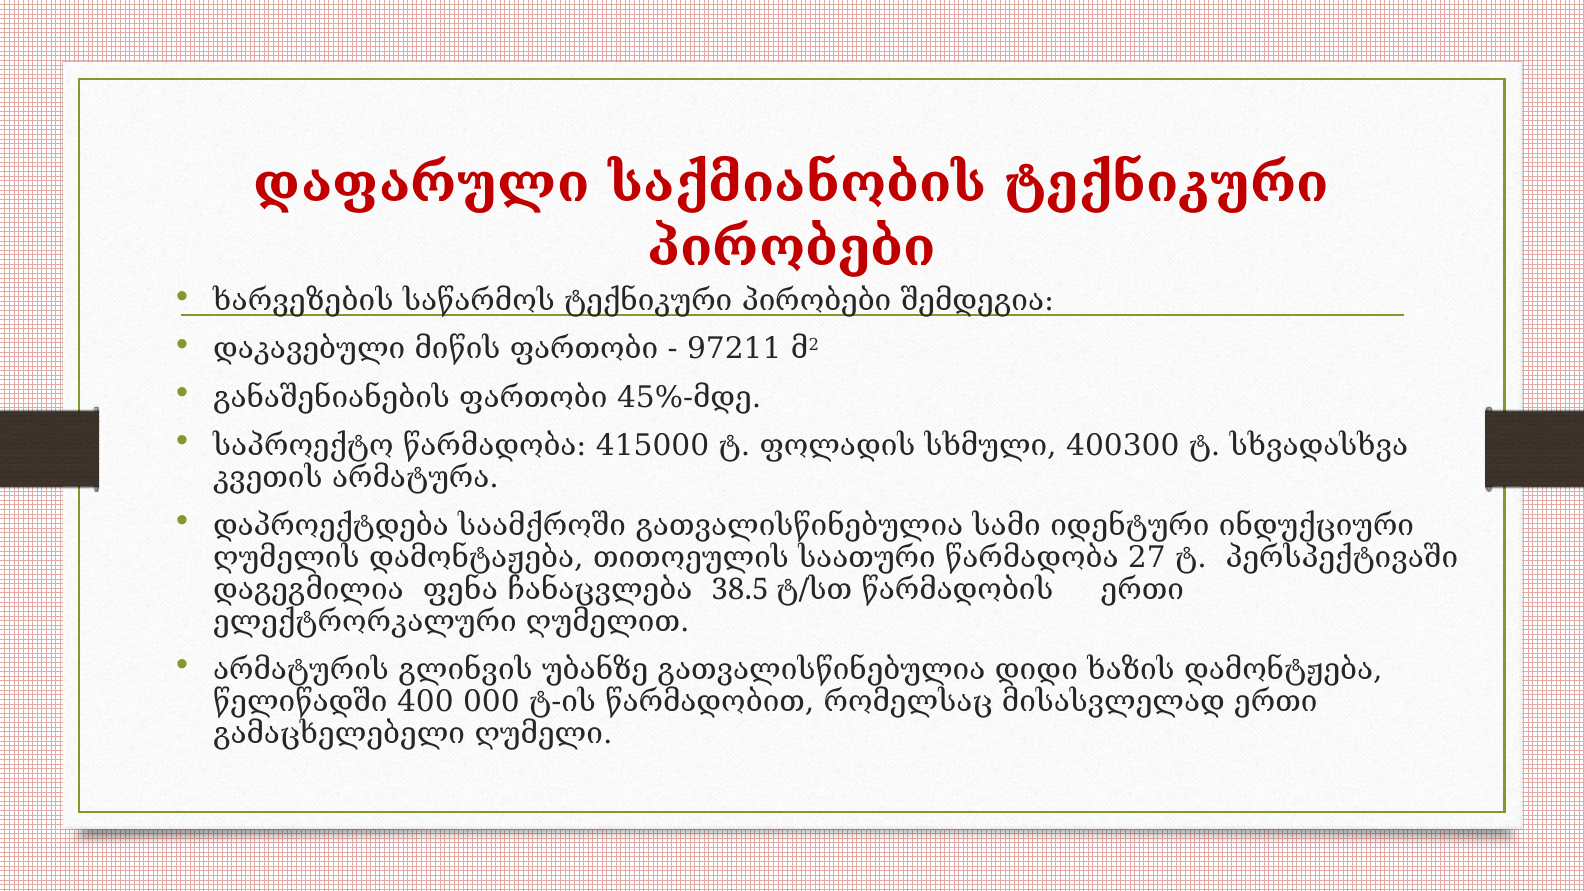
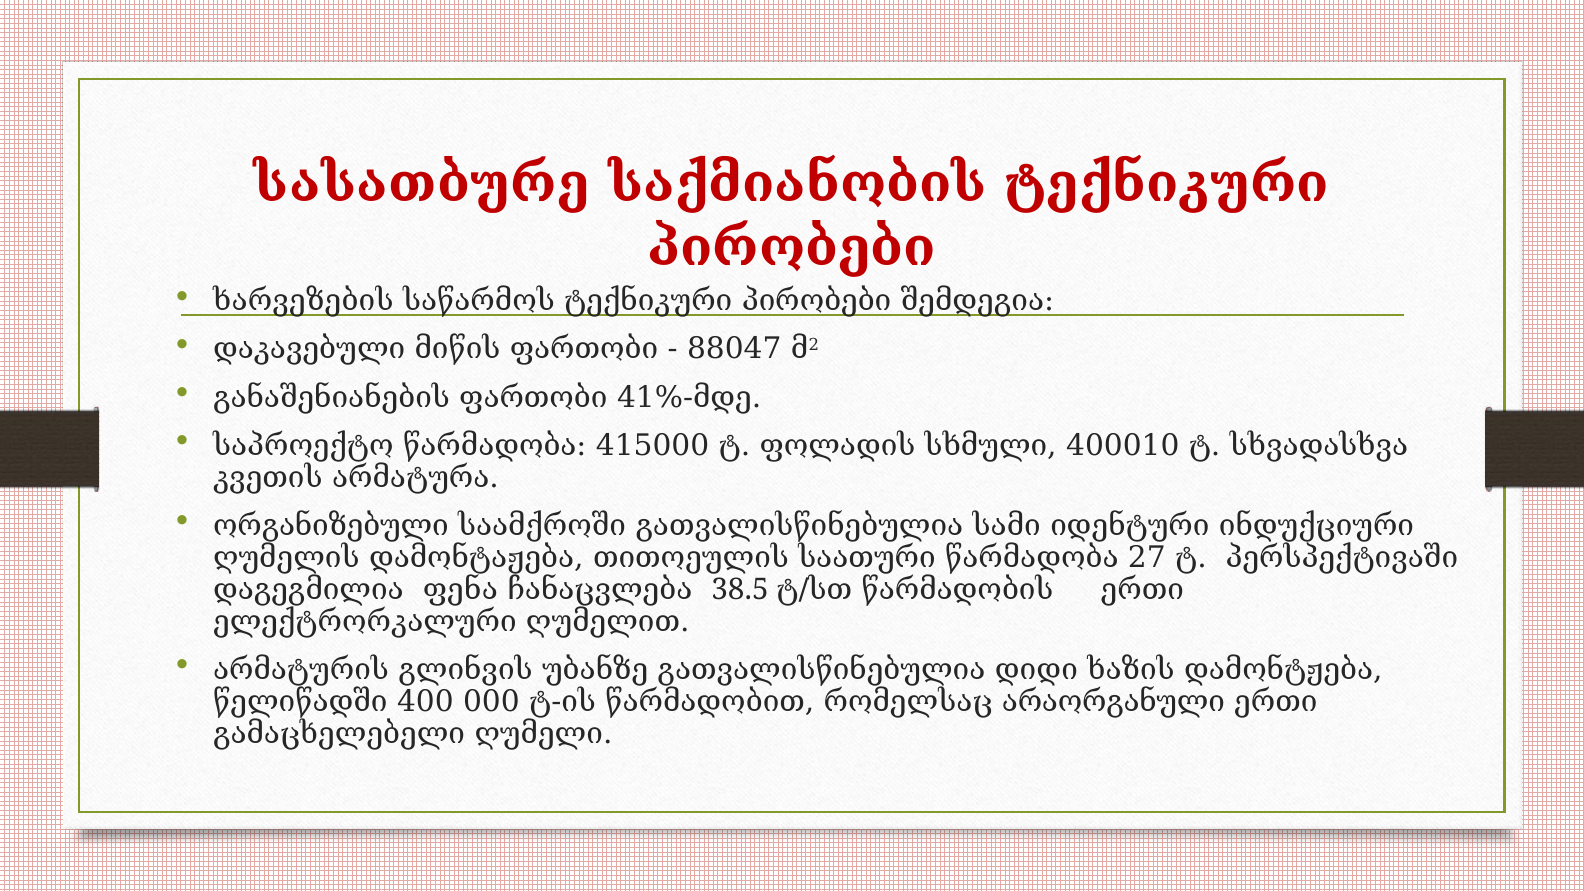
დაფარული: დაფარული -> სასათბურე
97211: 97211 -> 88047
45%-მდე: 45%-მდე -> 41%-მდე
400300: 400300 -> 400010
დაპროექტდება: დაპროექტდება -> ორგანიზებული
მისასვლელად: მისასვლელად -> არაორგანული
